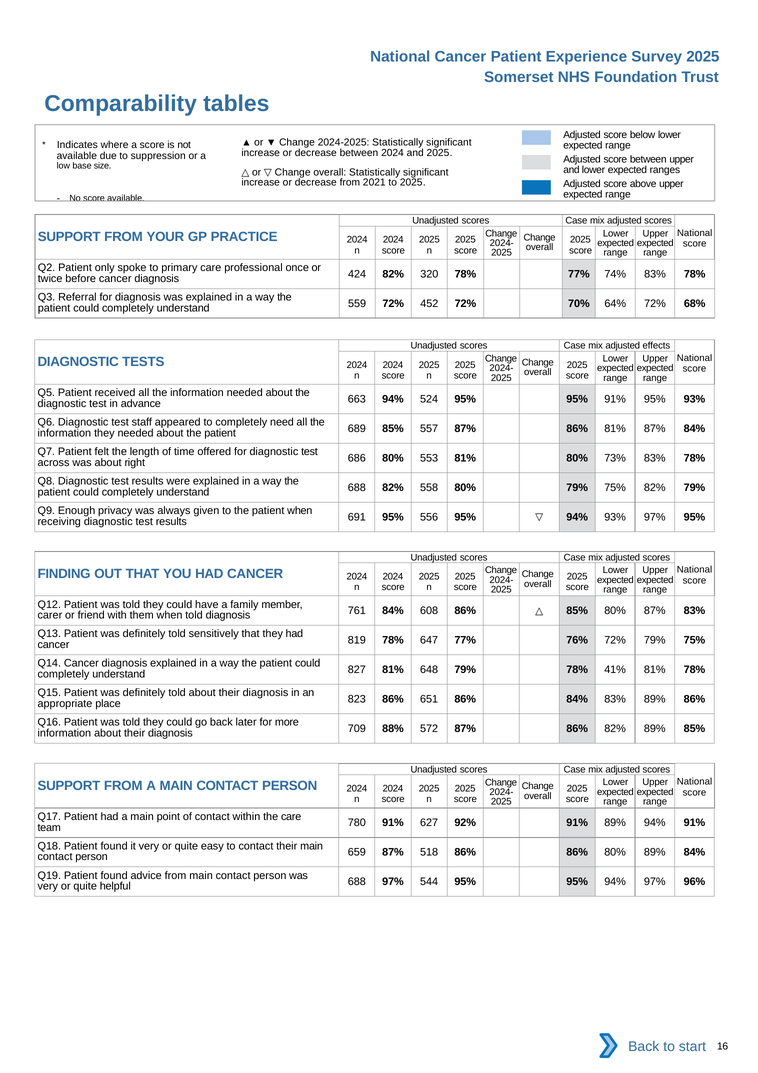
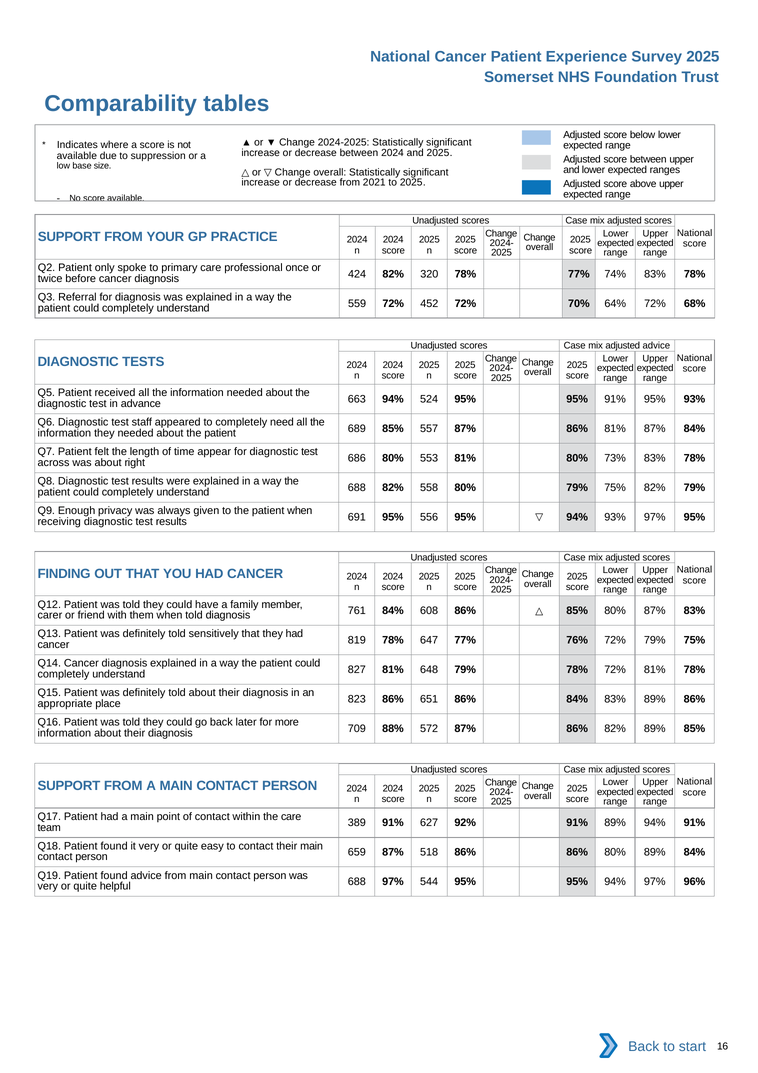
adjusted effects: effects -> advice
offered: offered -> appear
78% 41%: 41% -> 72%
780: 780 -> 389
